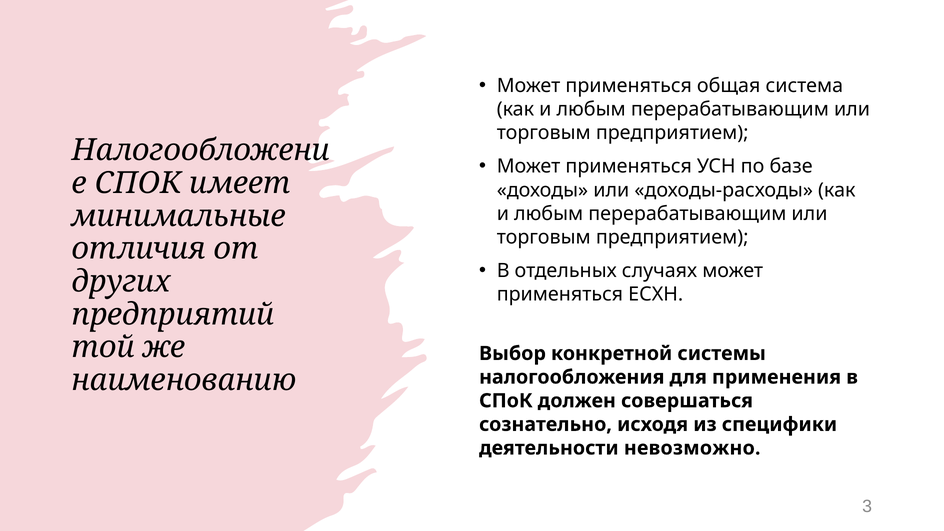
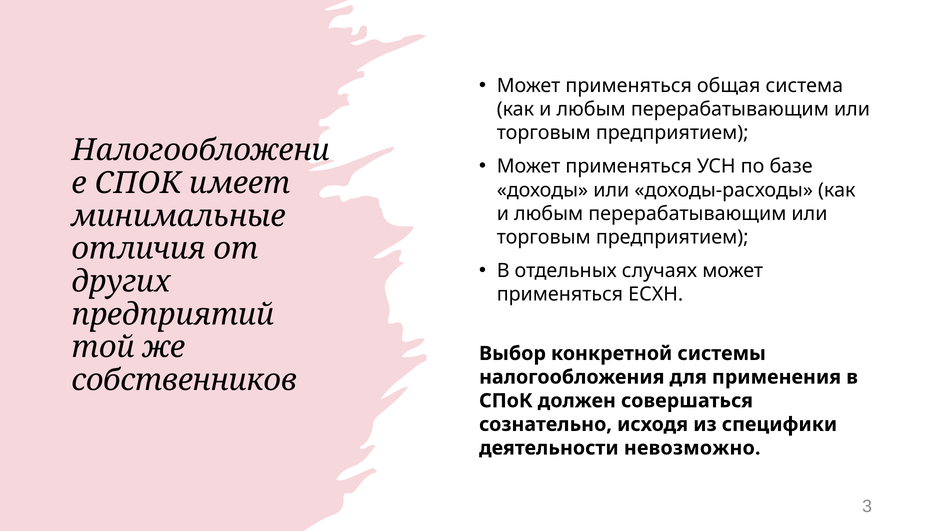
наименованию: наименованию -> собственников
